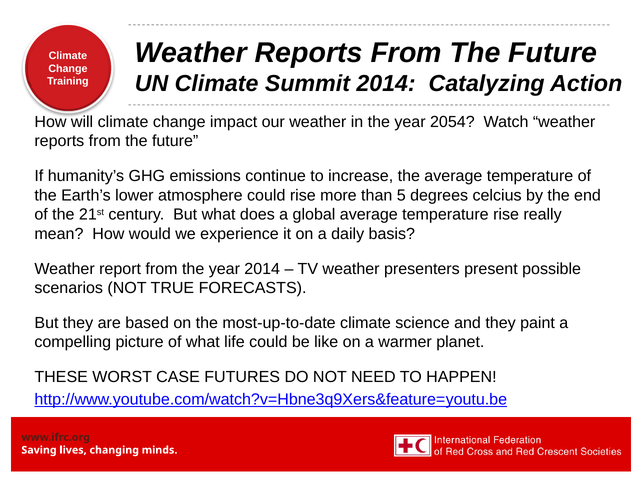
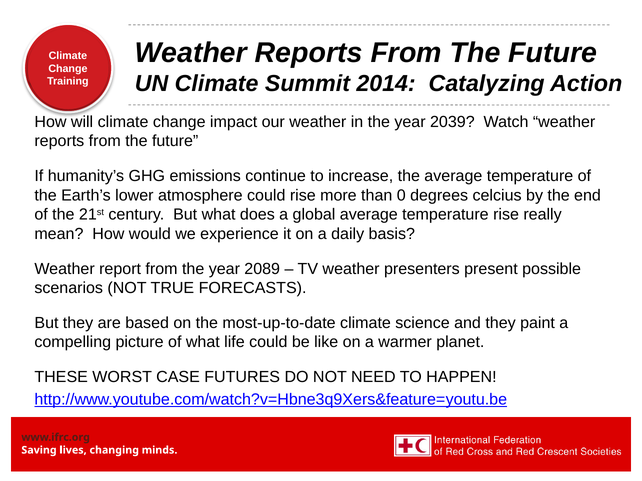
2054: 2054 -> 2039
5: 5 -> 0
year 2014: 2014 -> 2089
